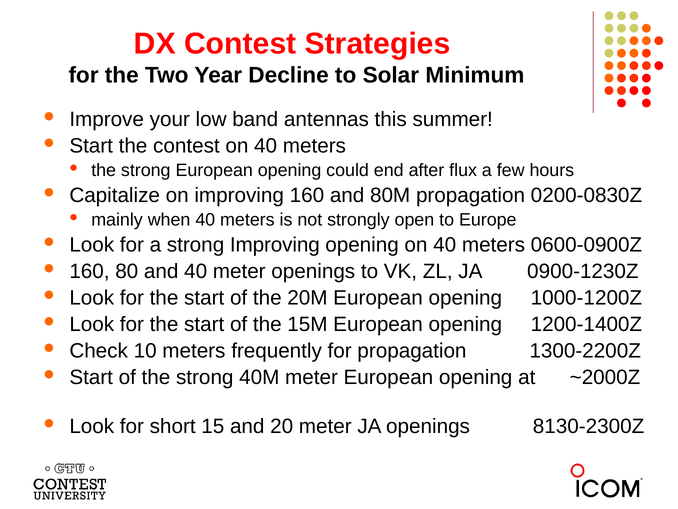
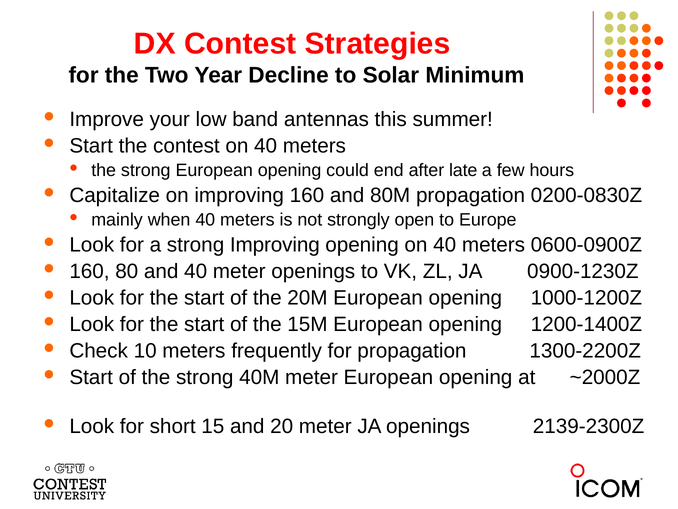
flux: flux -> late
8130-2300Z: 8130-2300Z -> 2139-2300Z
